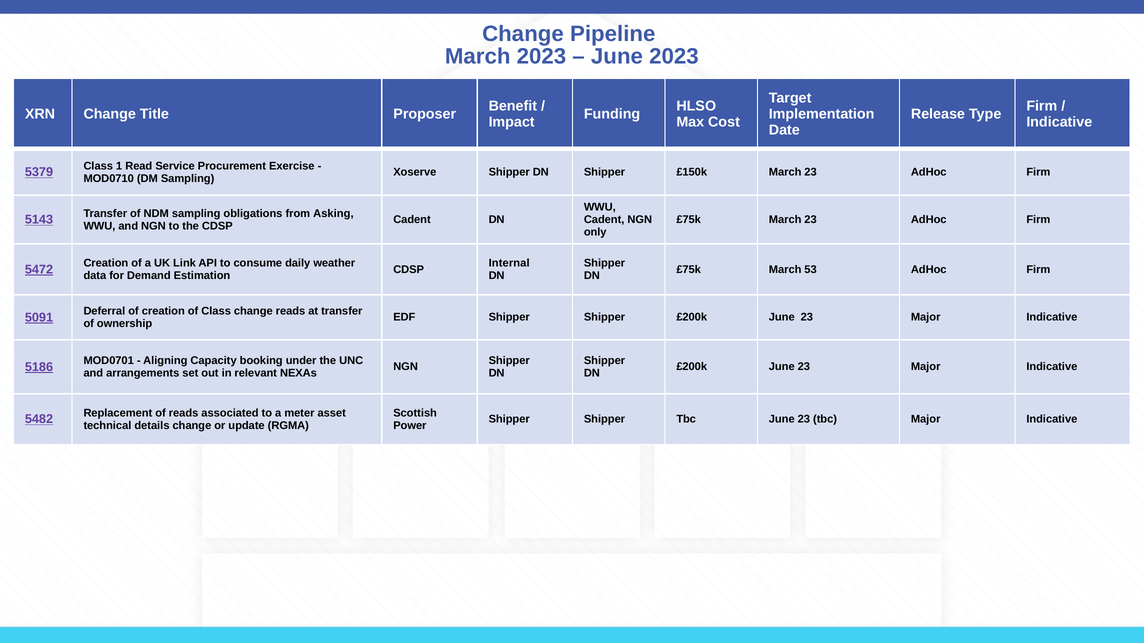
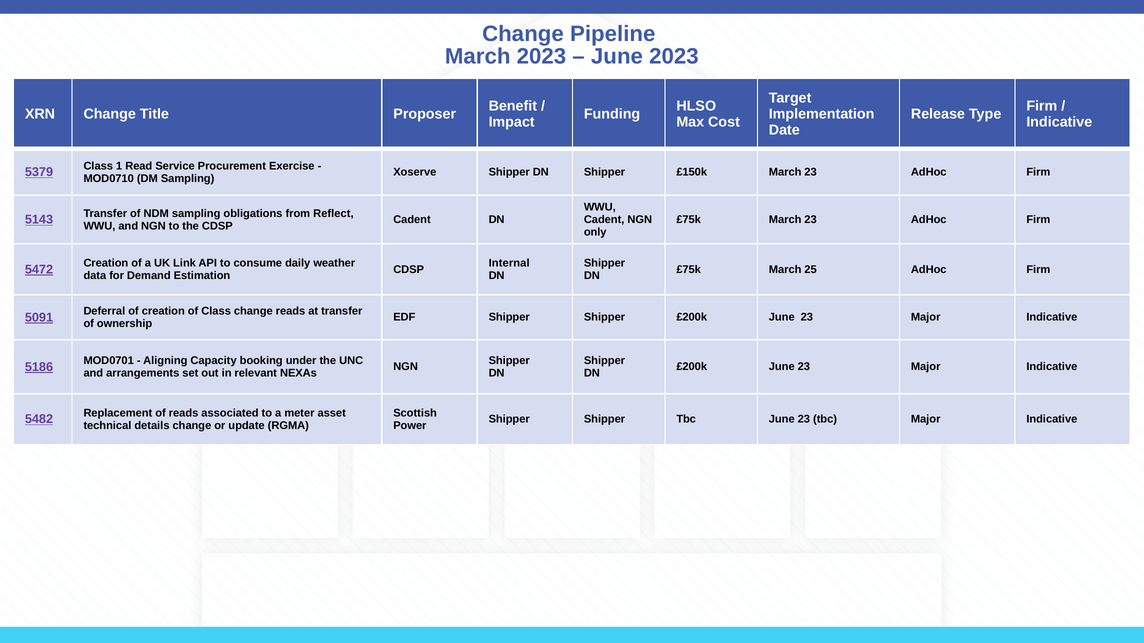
Asking: Asking -> Reflect
53: 53 -> 25
